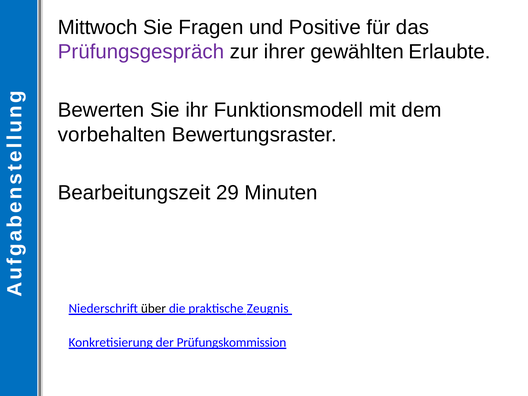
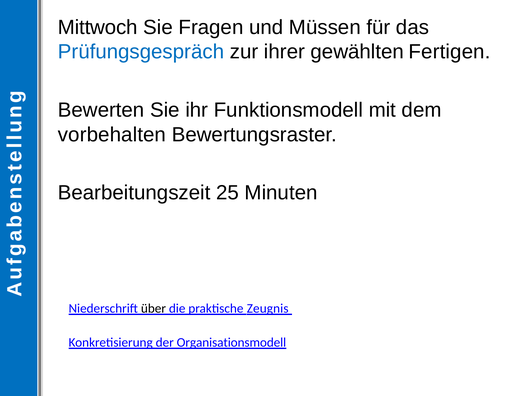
Positive: Positive -> Müssen
Prüfungsgespräch colour: purple -> blue
Erlaubte: Erlaubte -> Fertigen
29: 29 -> 25
Prüfungskommission: Prüfungskommission -> Organisationsmodell
